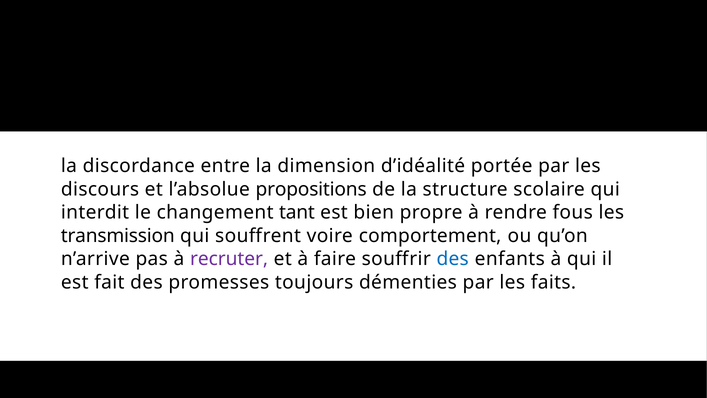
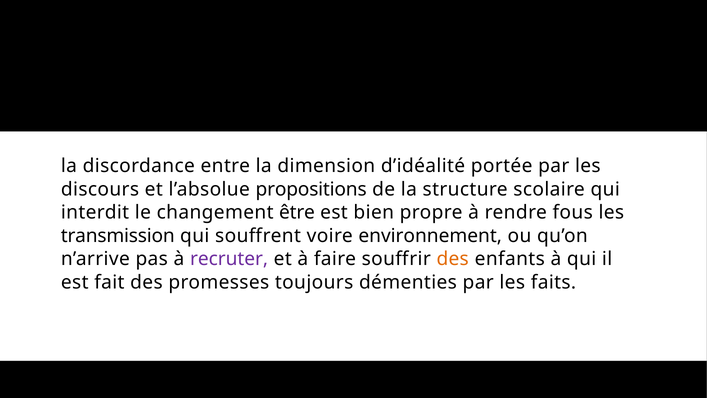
tant: tant -> être
comportement: comportement -> environnement
des at (453, 259) colour: blue -> orange
